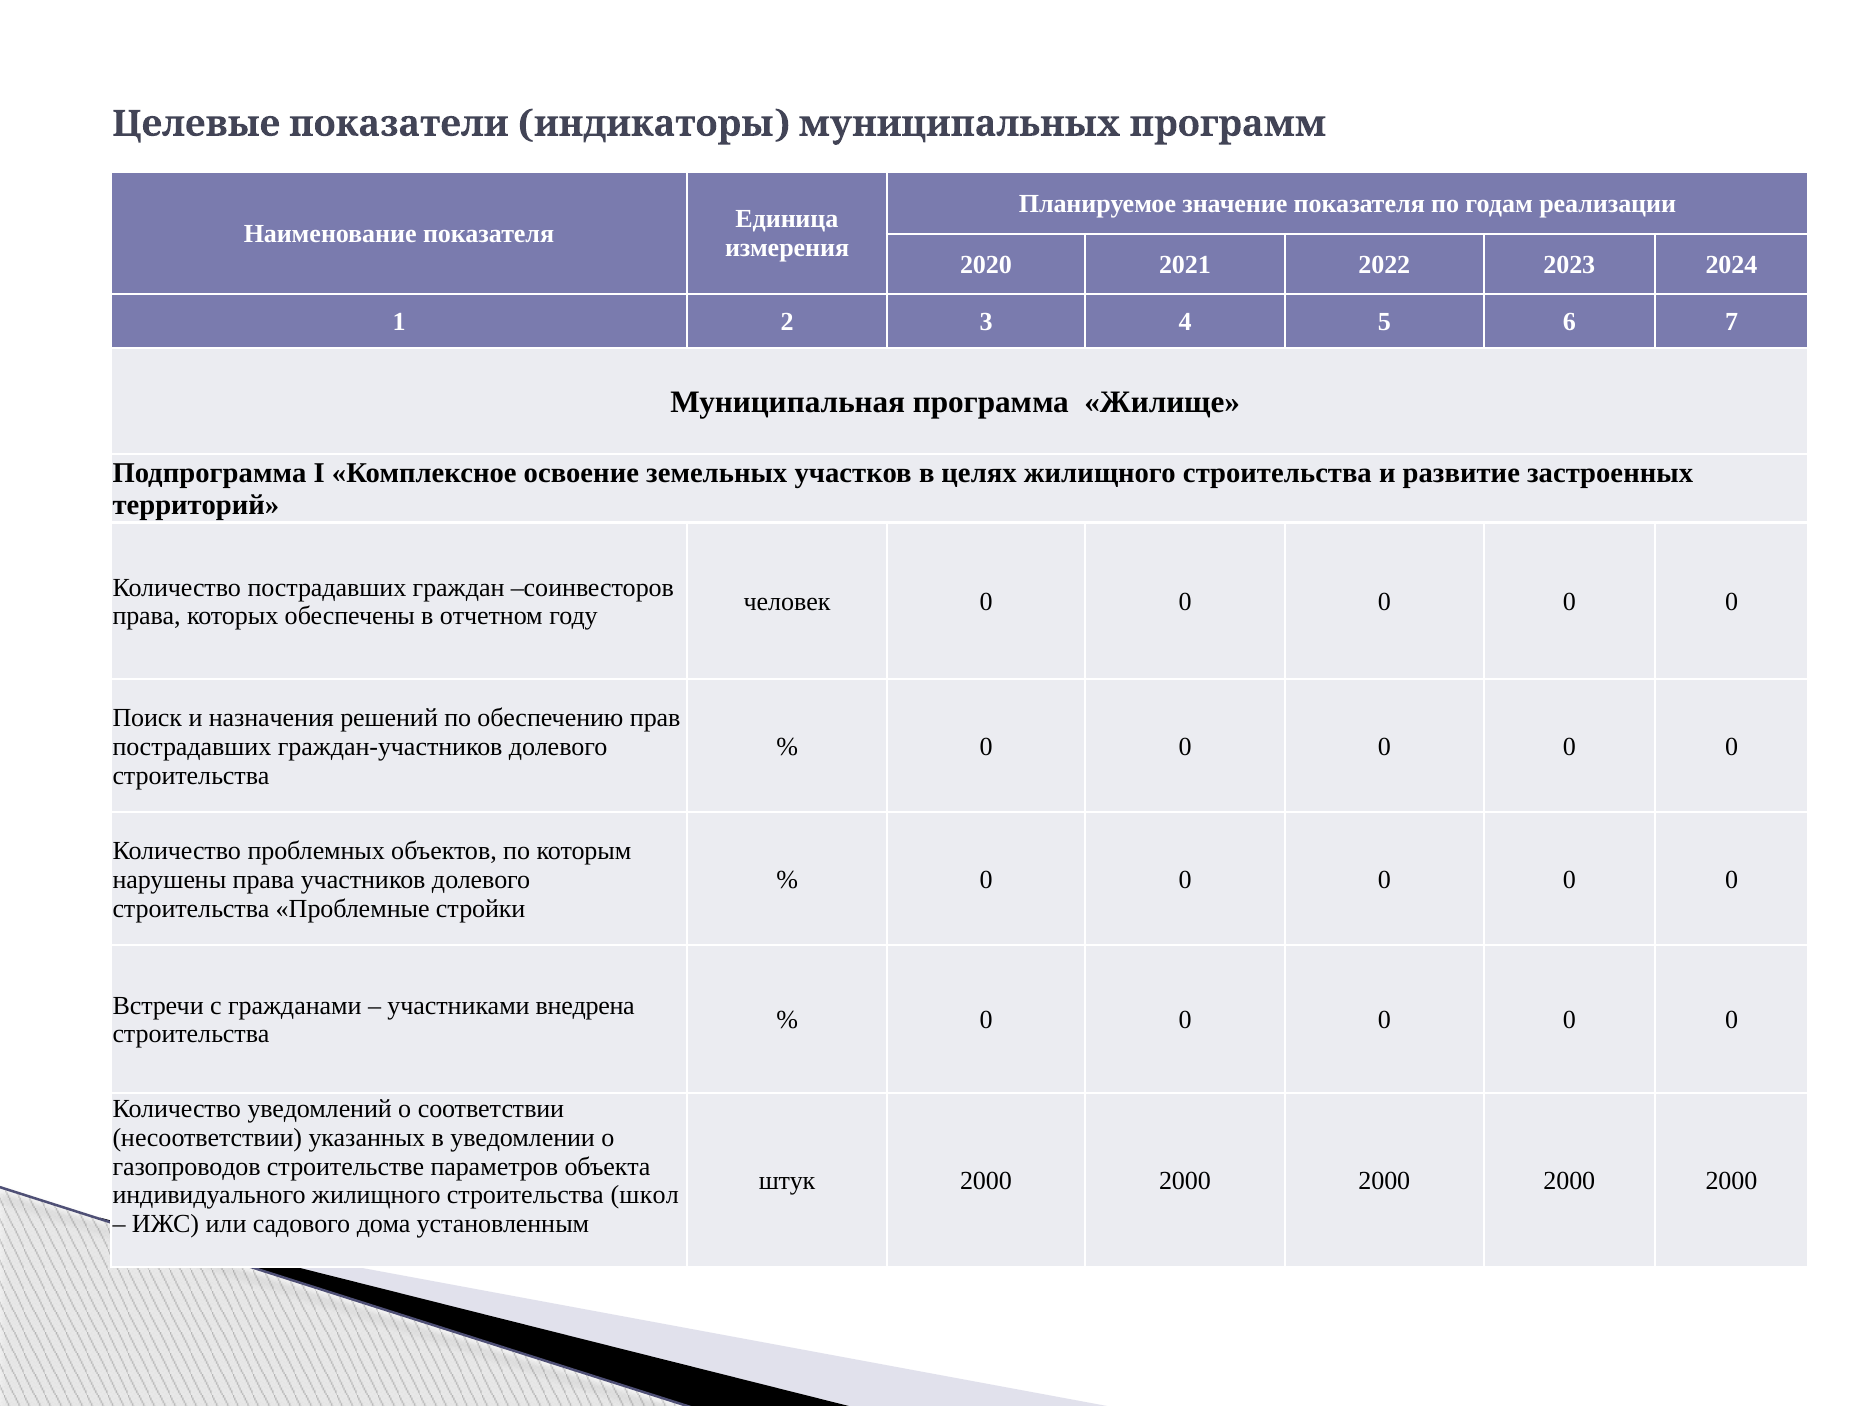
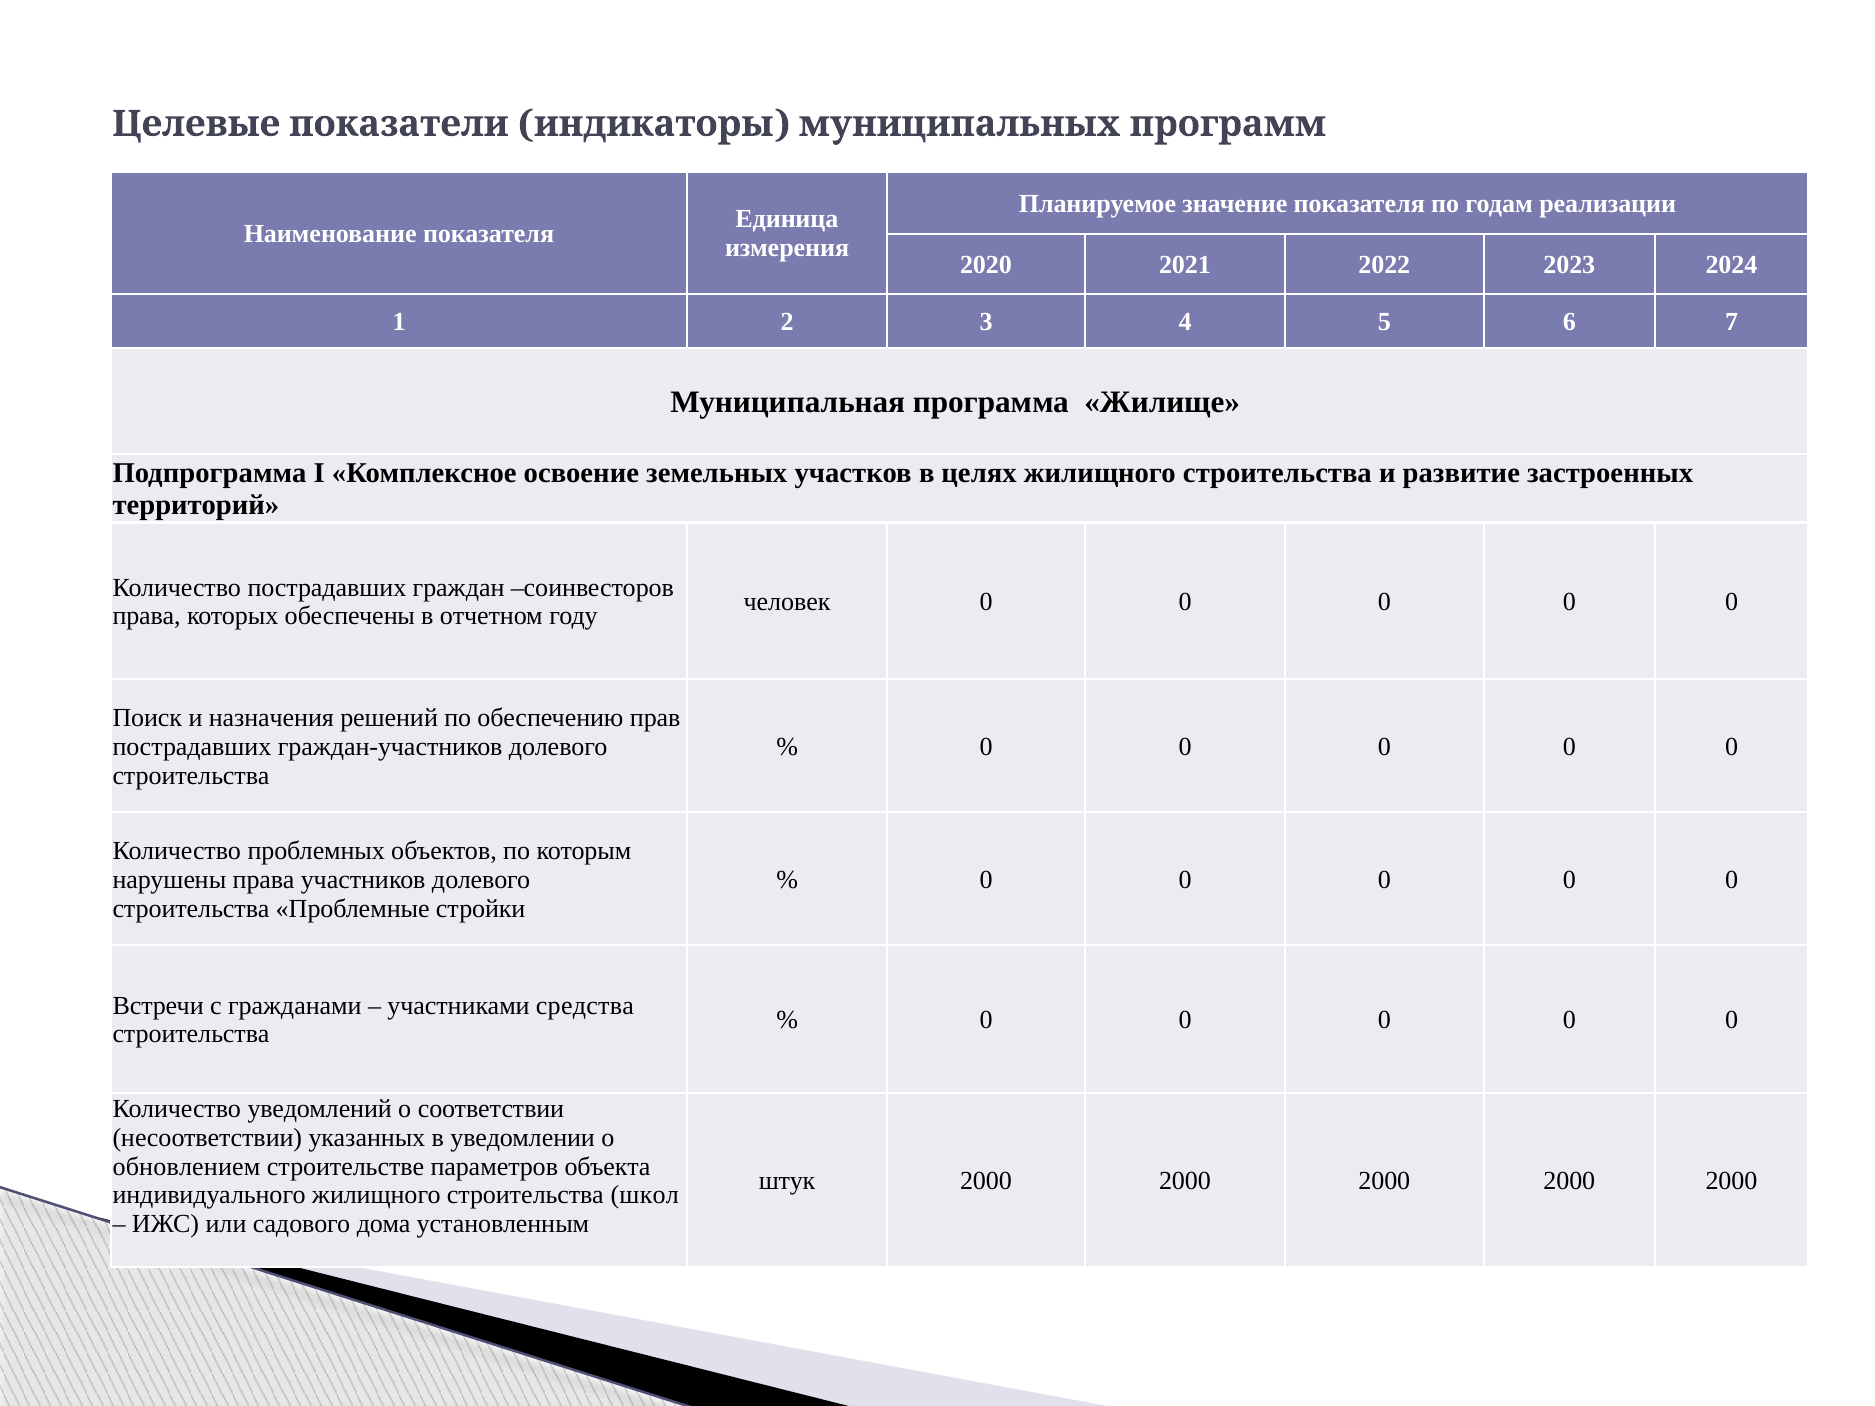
внедрена: внедрена -> средства
газопроводов: газопроводов -> обновлением
